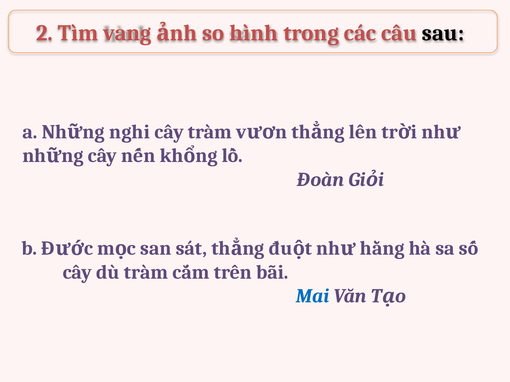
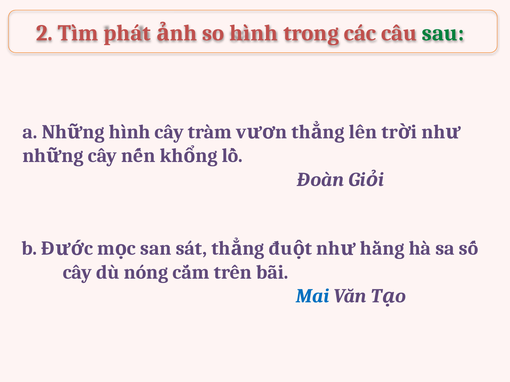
vang: vang -> phát
sau colour: black -> green
nghi at (130, 132): nghi -> hình
dù tràm: tràm -> nóng
